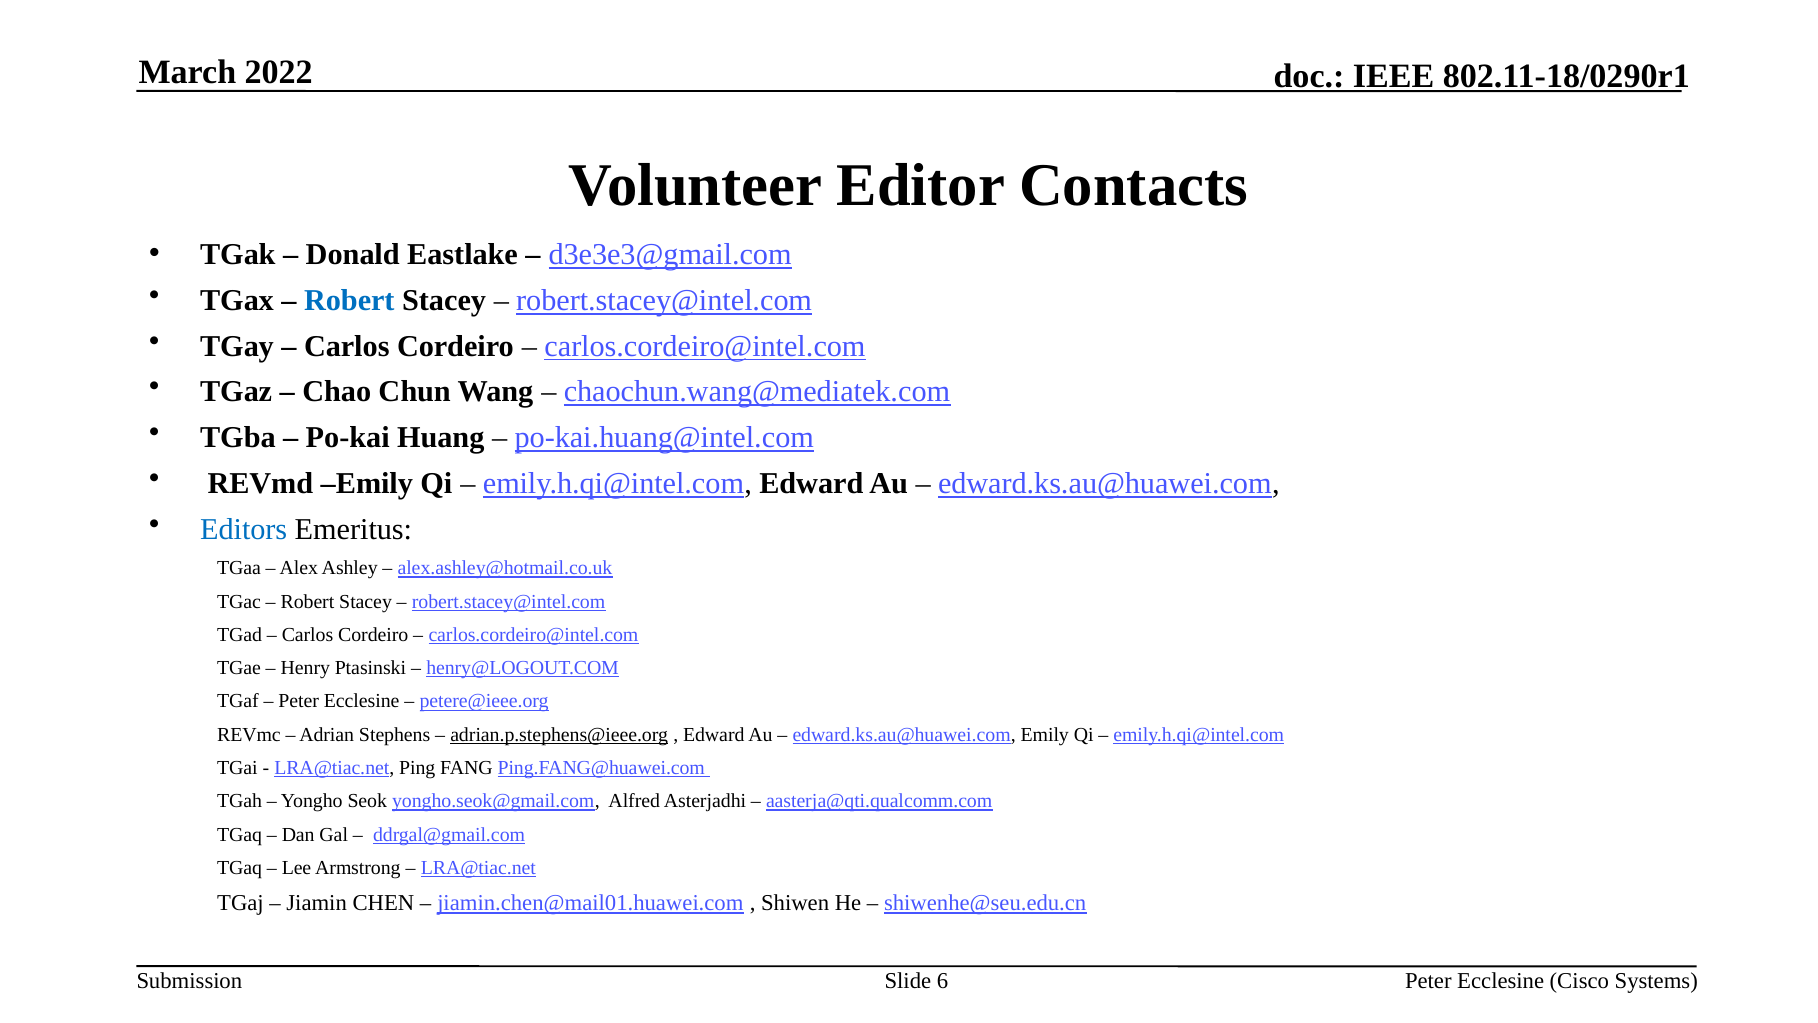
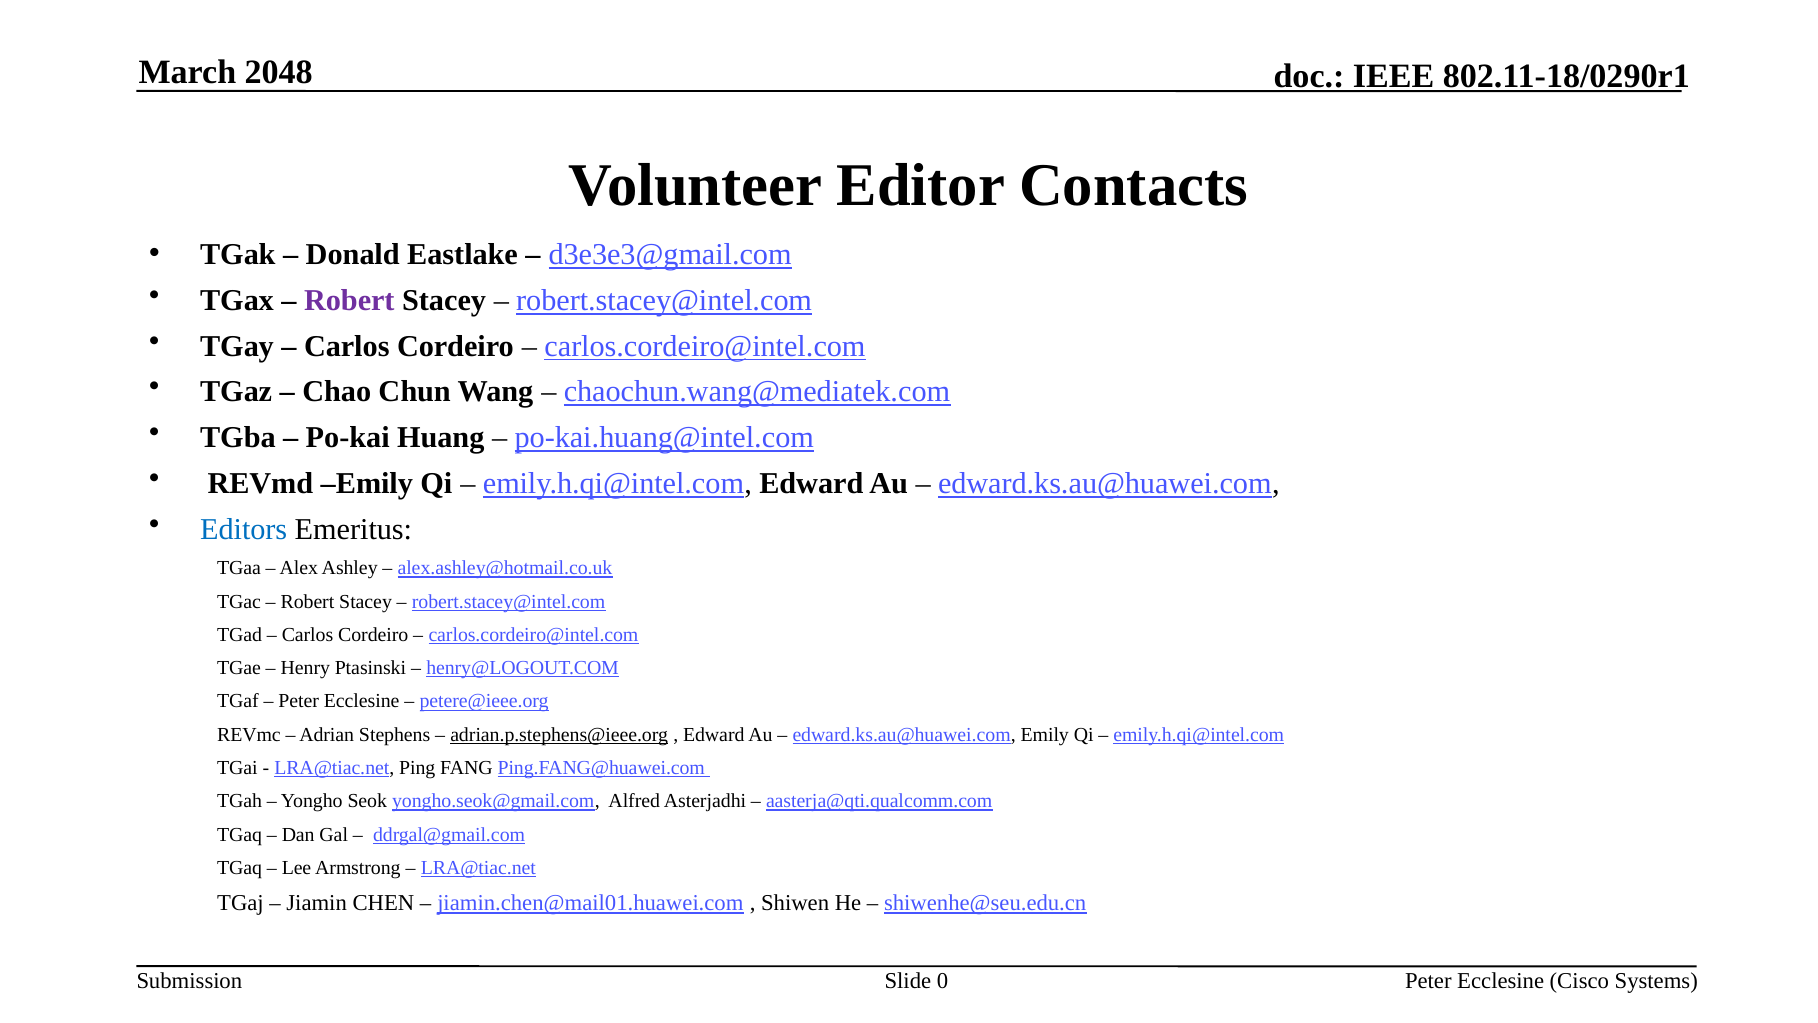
2022: 2022 -> 2048
Robert at (349, 300) colour: blue -> purple
6: 6 -> 0
